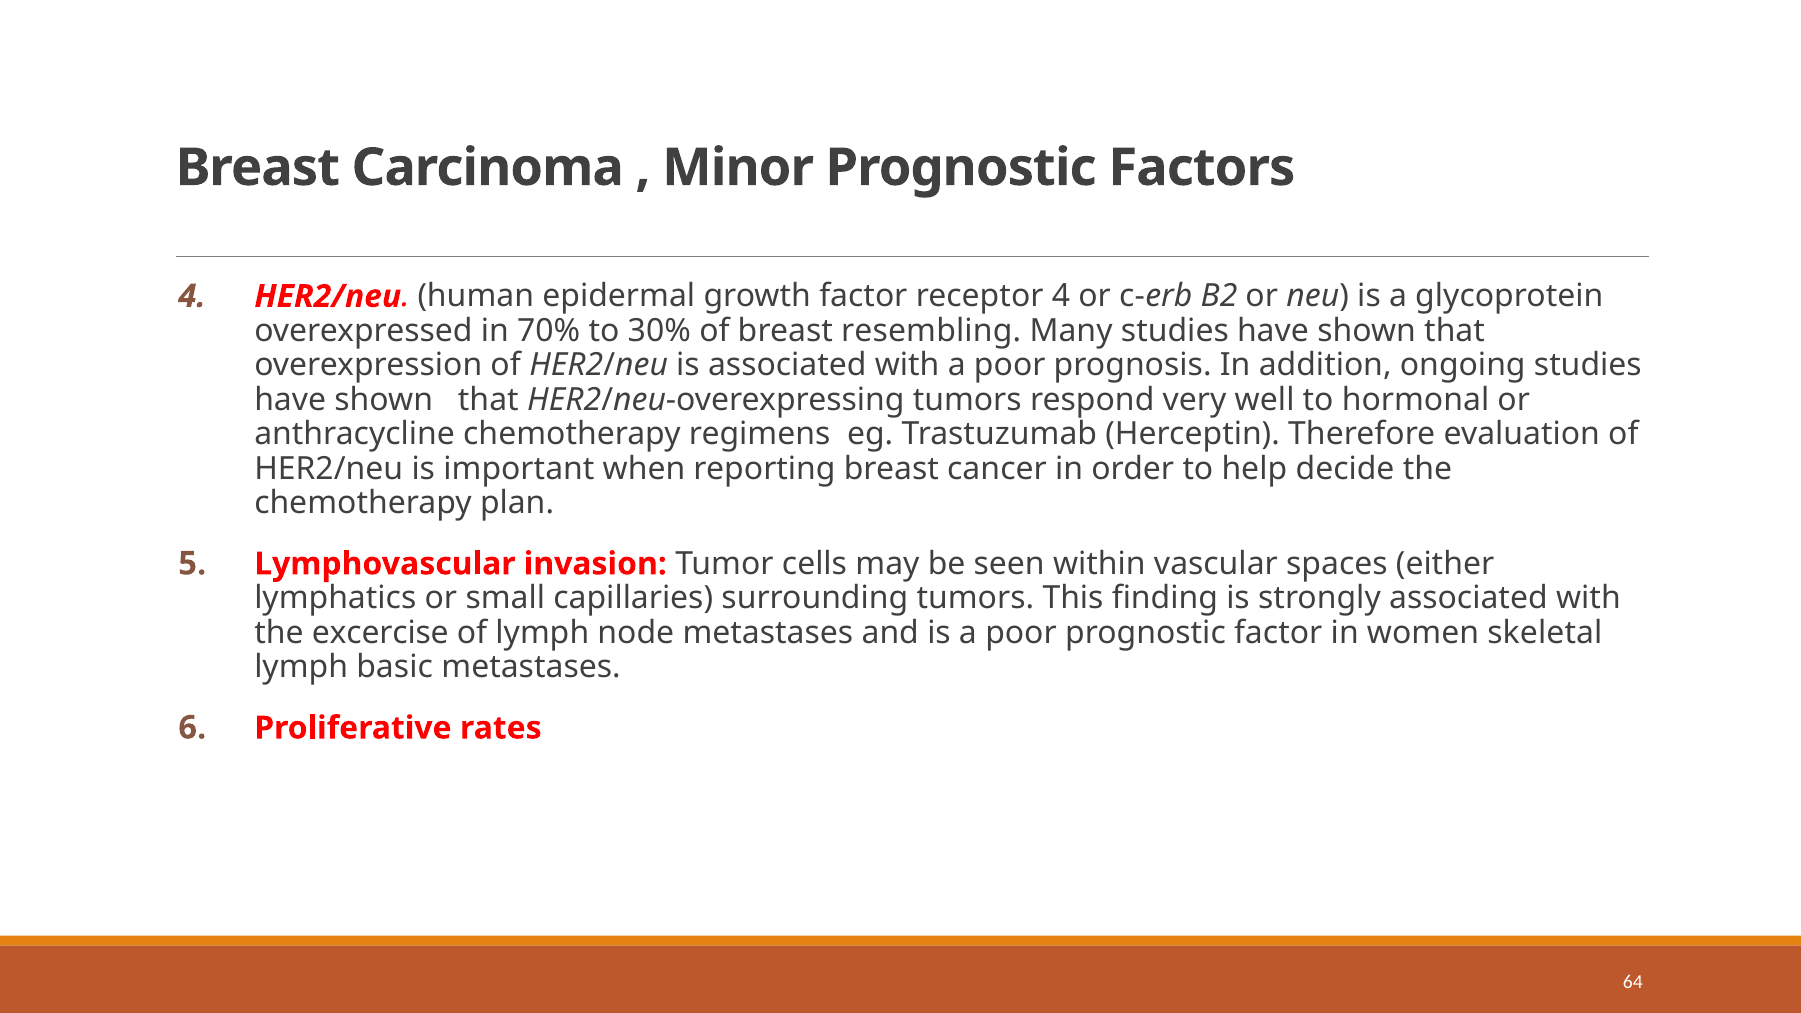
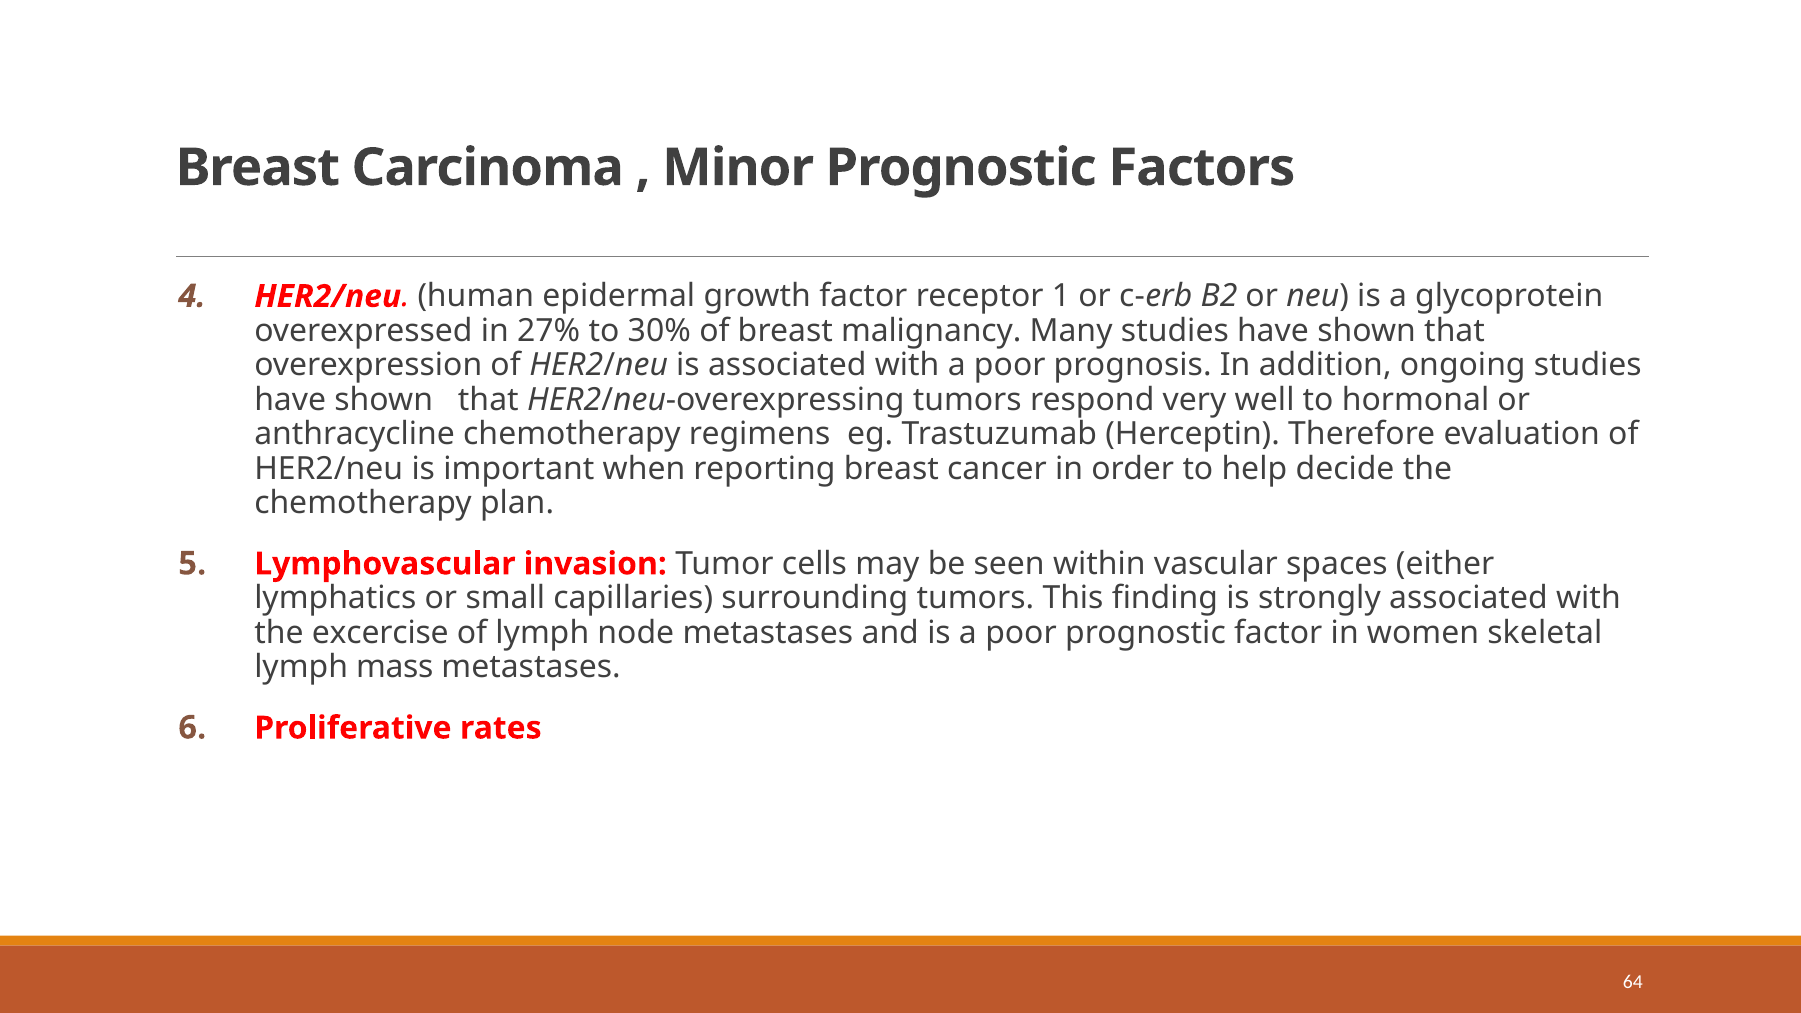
receptor 4: 4 -> 1
70%: 70% -> 27%
resembling: resembling -> malignancy
basic: basic -> mass
